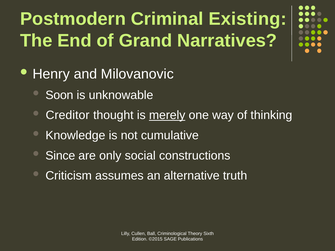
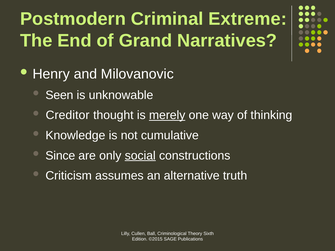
Existing: Existing -> Extreme
Soon: Soon -> Seen
social underline: none -> present
